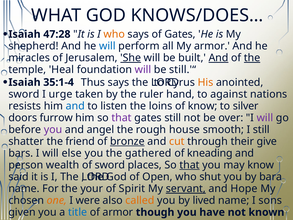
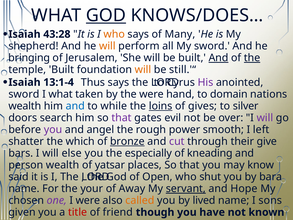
GOD at (106, 15) underline: none -> present
47:28: 47:28 -> 43:28
of Gates: Gates -> Many
will at (107, 46) colour: blue -> orange
My armor: armor -> sword
miracles: miracles -> bringing
She underline: present -> none
temple Heal: Heal -> Built
will at (143, 70) colour: purple -> orange
35:1-4: 35:1-4 -> 13:1-4
His colour: orange -> purple
I urge: urge -> what
the ruler: ruler -> were
against: against -> domain
resists at (25, 106): resists -> wealth
listen: listen -> while
loins underline: none -> present
of know: know -> gives
furrow: furrow -> search
gates still: still -> evil
house: house -> power
I still: still -> left
friend: friend -> which
cut colour: orange -> purple
gathered: gathered -> especially
of sword: sword -> yatsar
that at (190, 165) underline: present -> none
Spirit: Spirit -> Away
one colour: orange -> purple
title colour: blue -> red
of armor: armor -> friend
